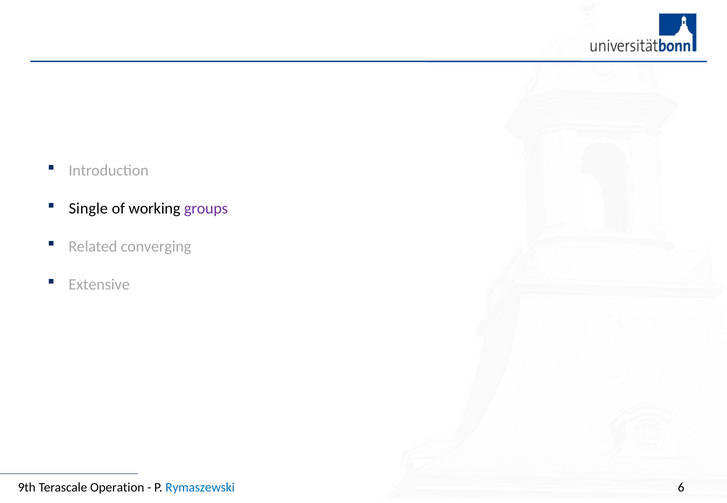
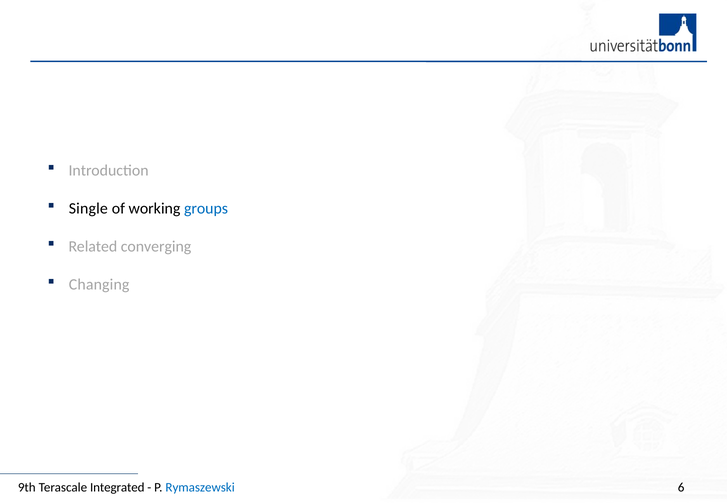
groups colour: purple -> blue
Extensive: Extensive -> Changing
Operation: Operation -> Integrated
